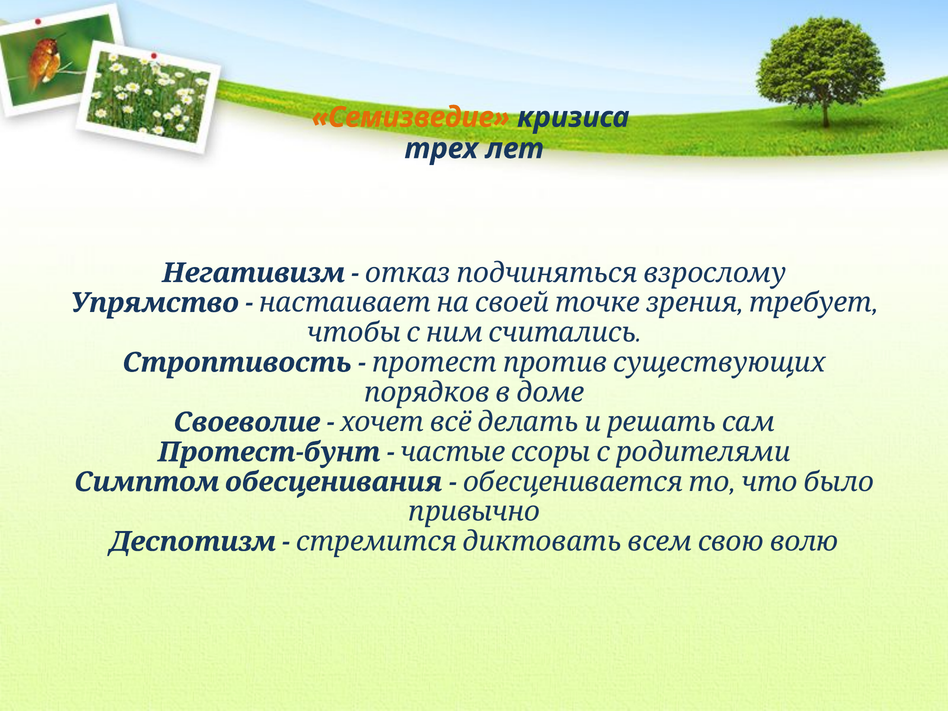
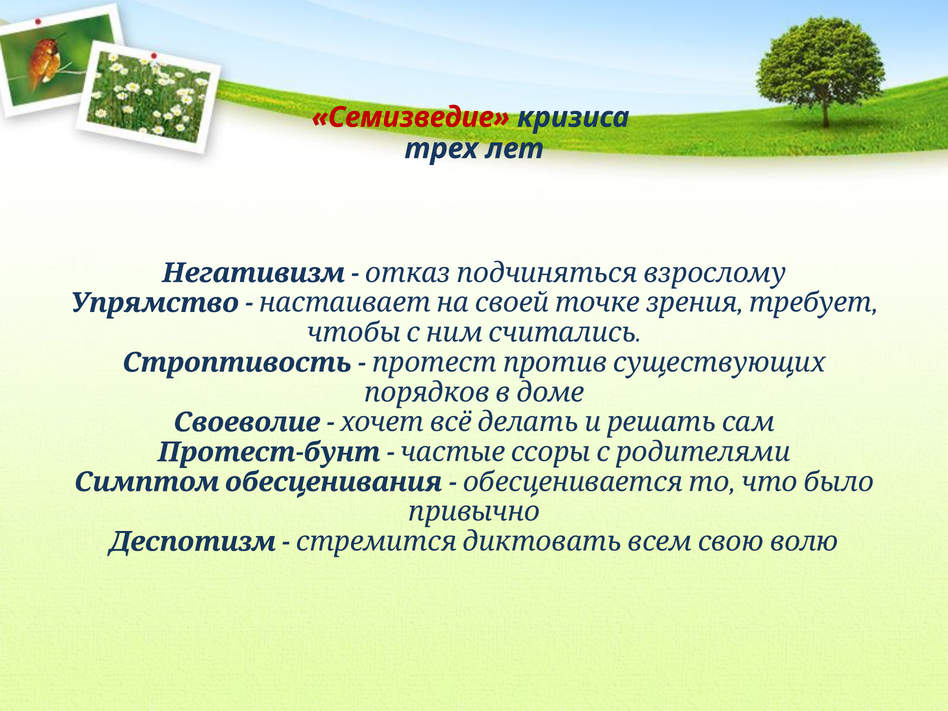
Семизведие colour: orange -> red
